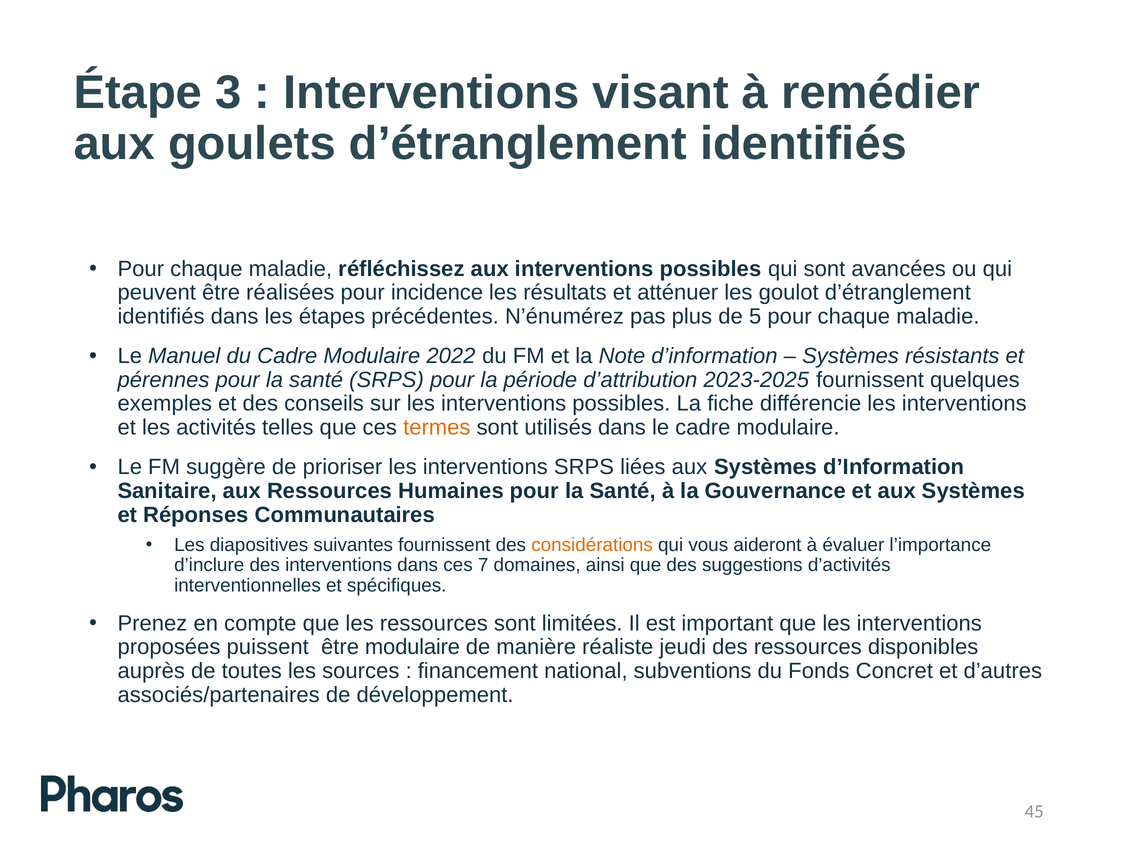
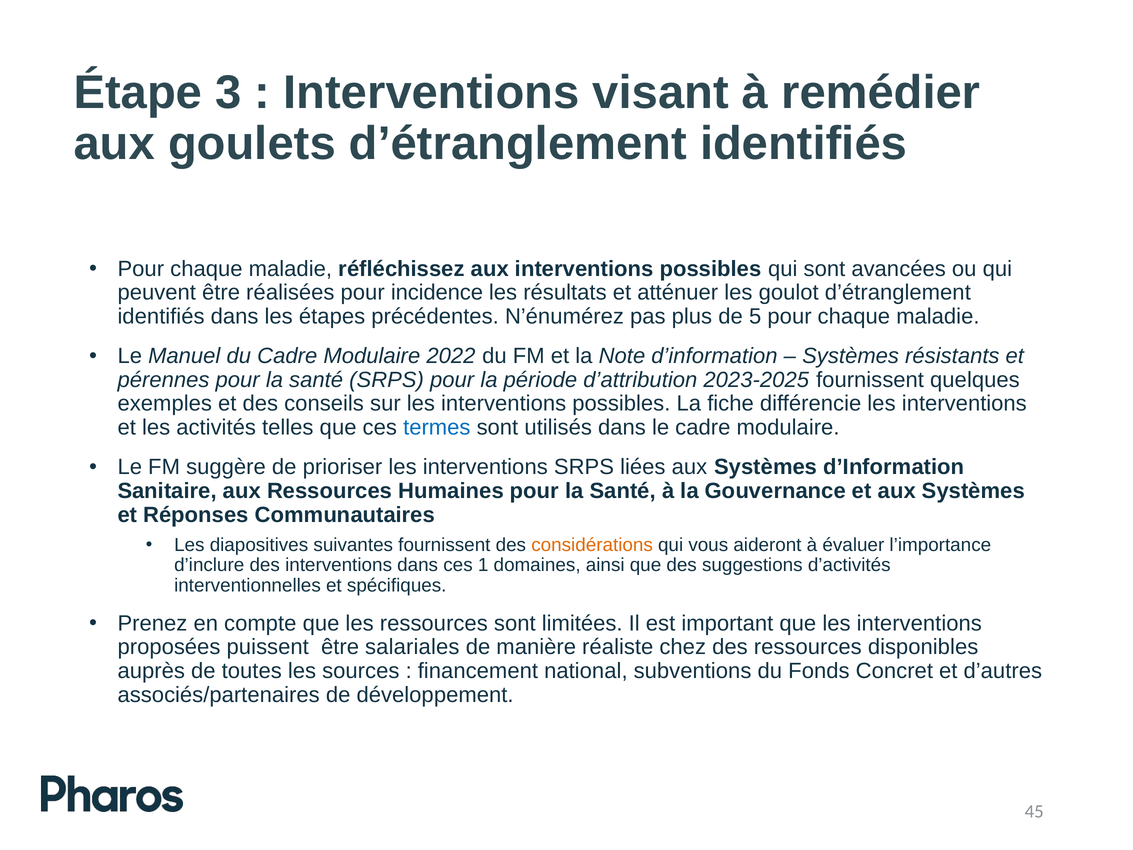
termes colour: orange -> blue
7: 7 -> 1
être modulaire: modulaire -> salariales
jeudi: jeudi -> chez
